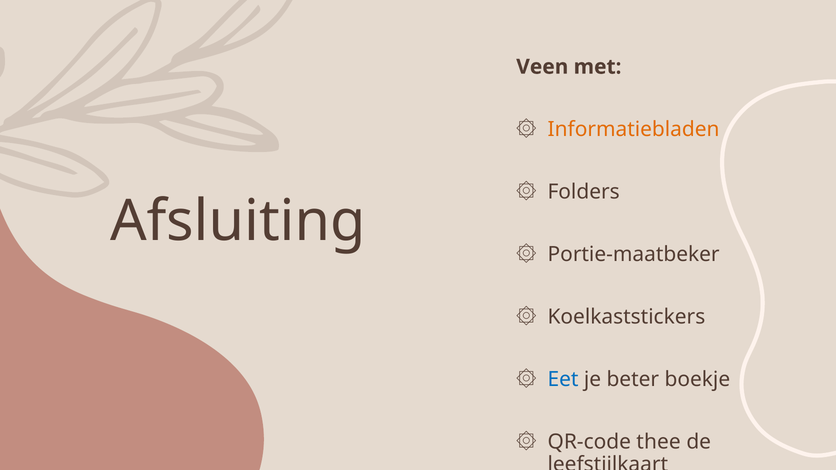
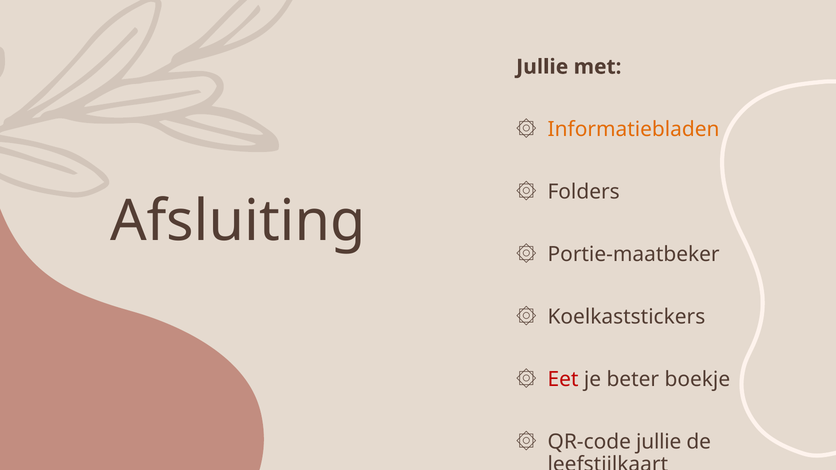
Veen at (542, 67): Veen -> Jullie
Eet colour: blue -> red
QR-code thee: thee -> jullie
